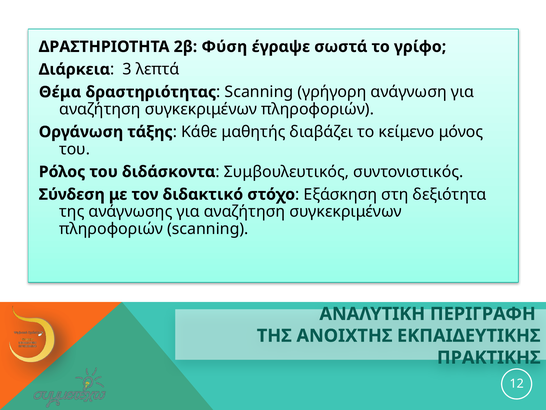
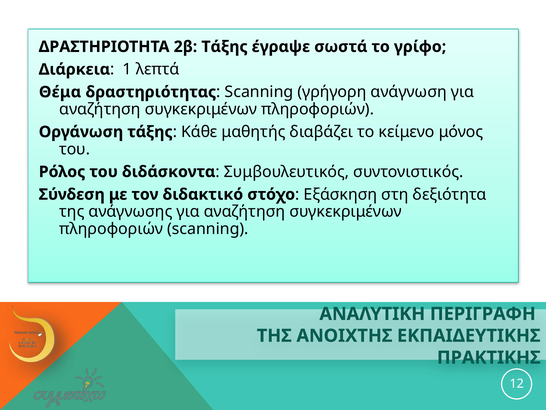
2β Φύση: Φύση -> Τάξης
3: 3 -> 1
